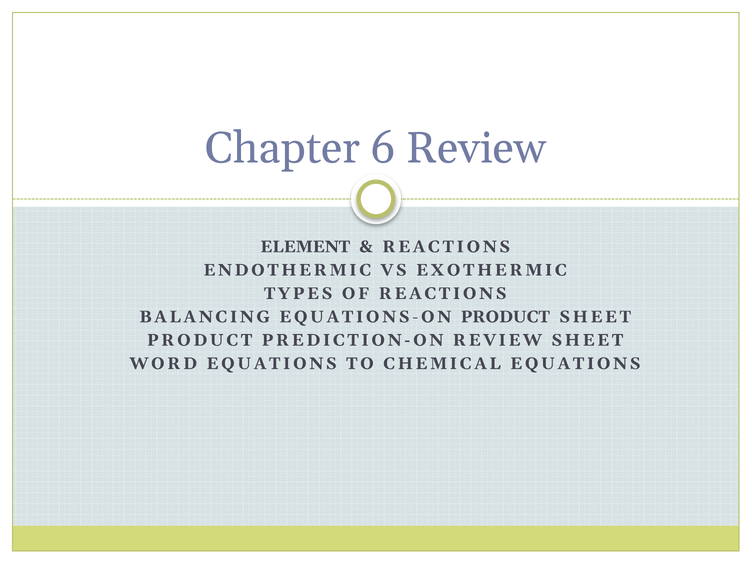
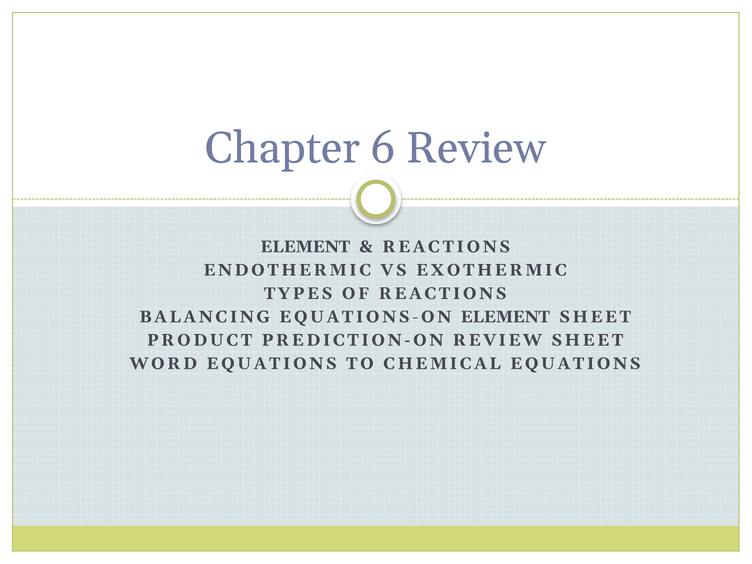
EQUATIONS-ON PRODUCT: PRODUCT -> ELEMENT
